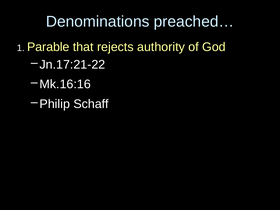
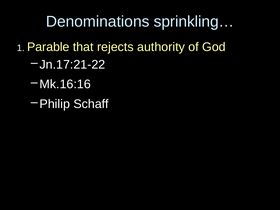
preached…: preached… -> sprinkling…
